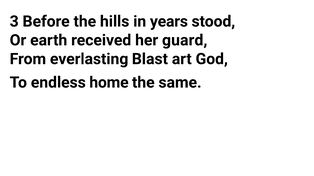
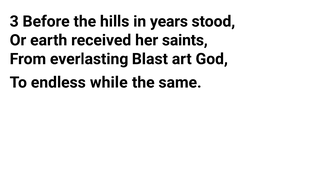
guard: guard -> saints
home: home -> while
